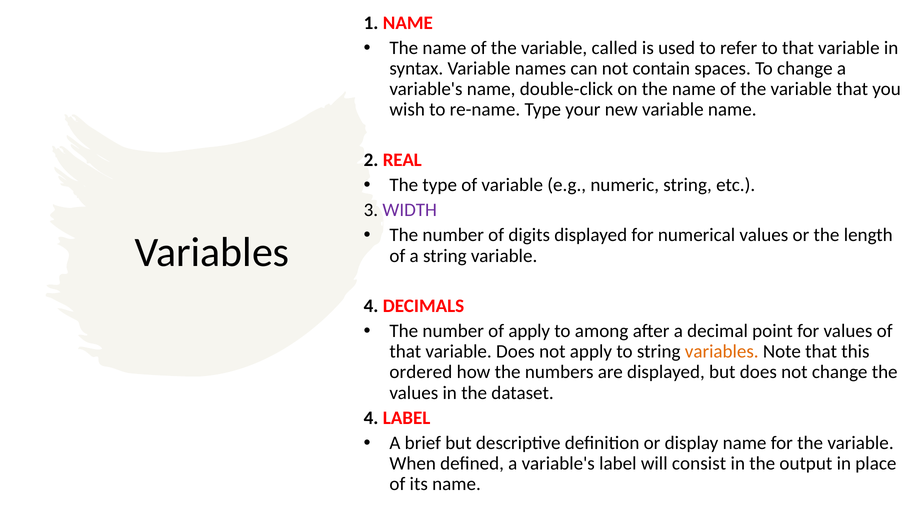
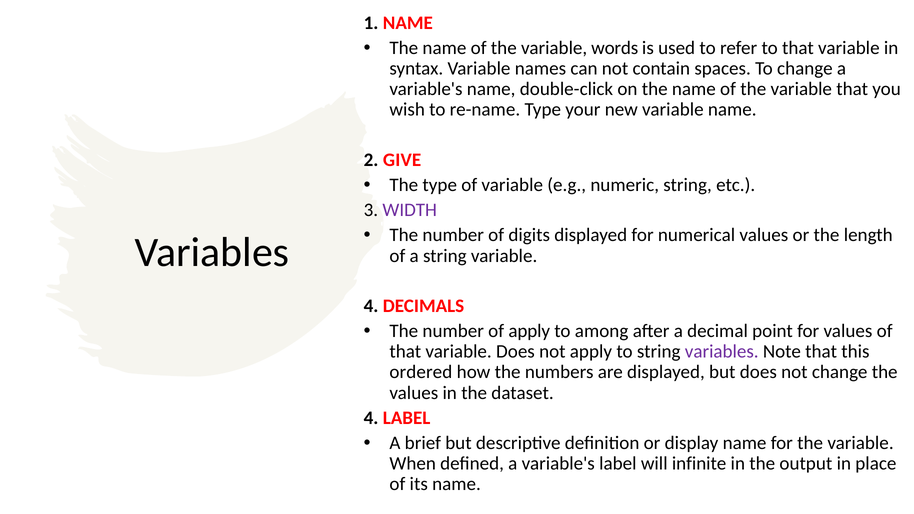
called: called -> words
REAL: REAL -> GIVE
variables at (722, 352) colour: orange -> purple
consist: consist -> infinite
